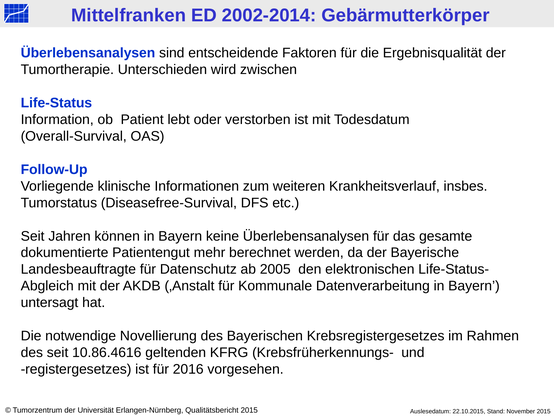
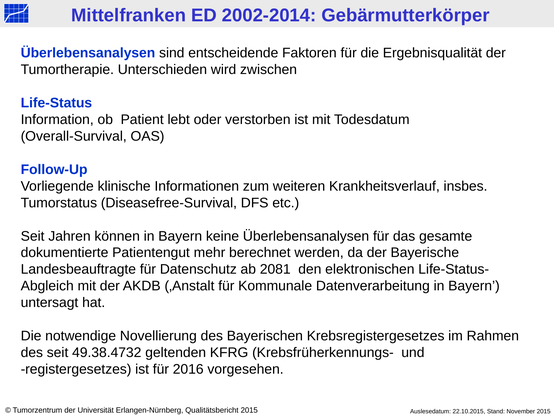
2005: 2005 -> 2081
10.86.4616: 10.86.4616 -> 49.38.4732
